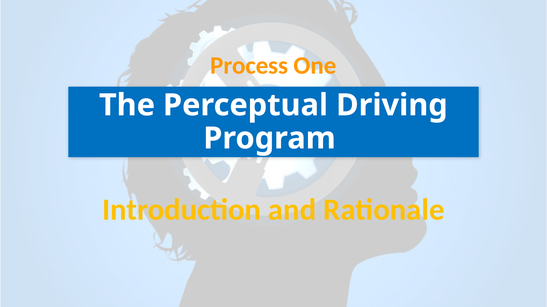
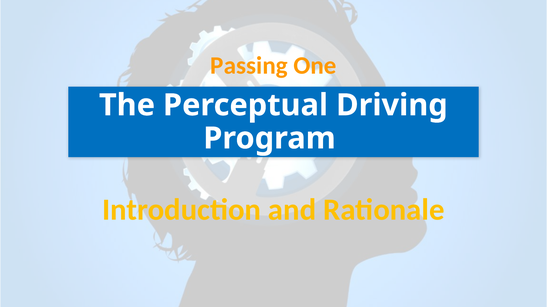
Process: Process -> Passing
